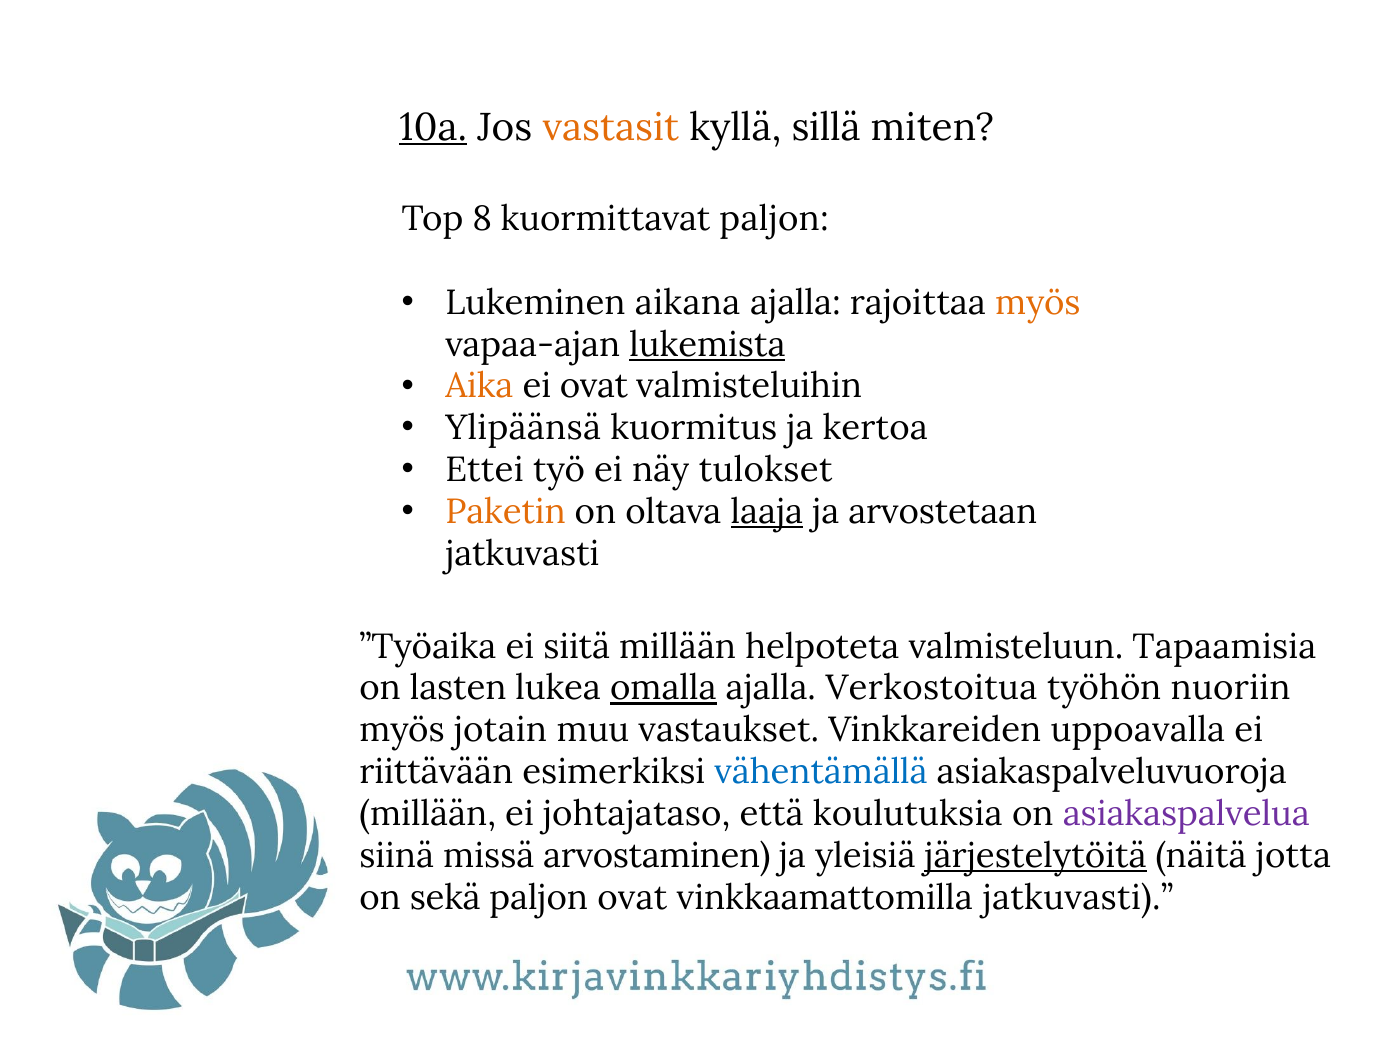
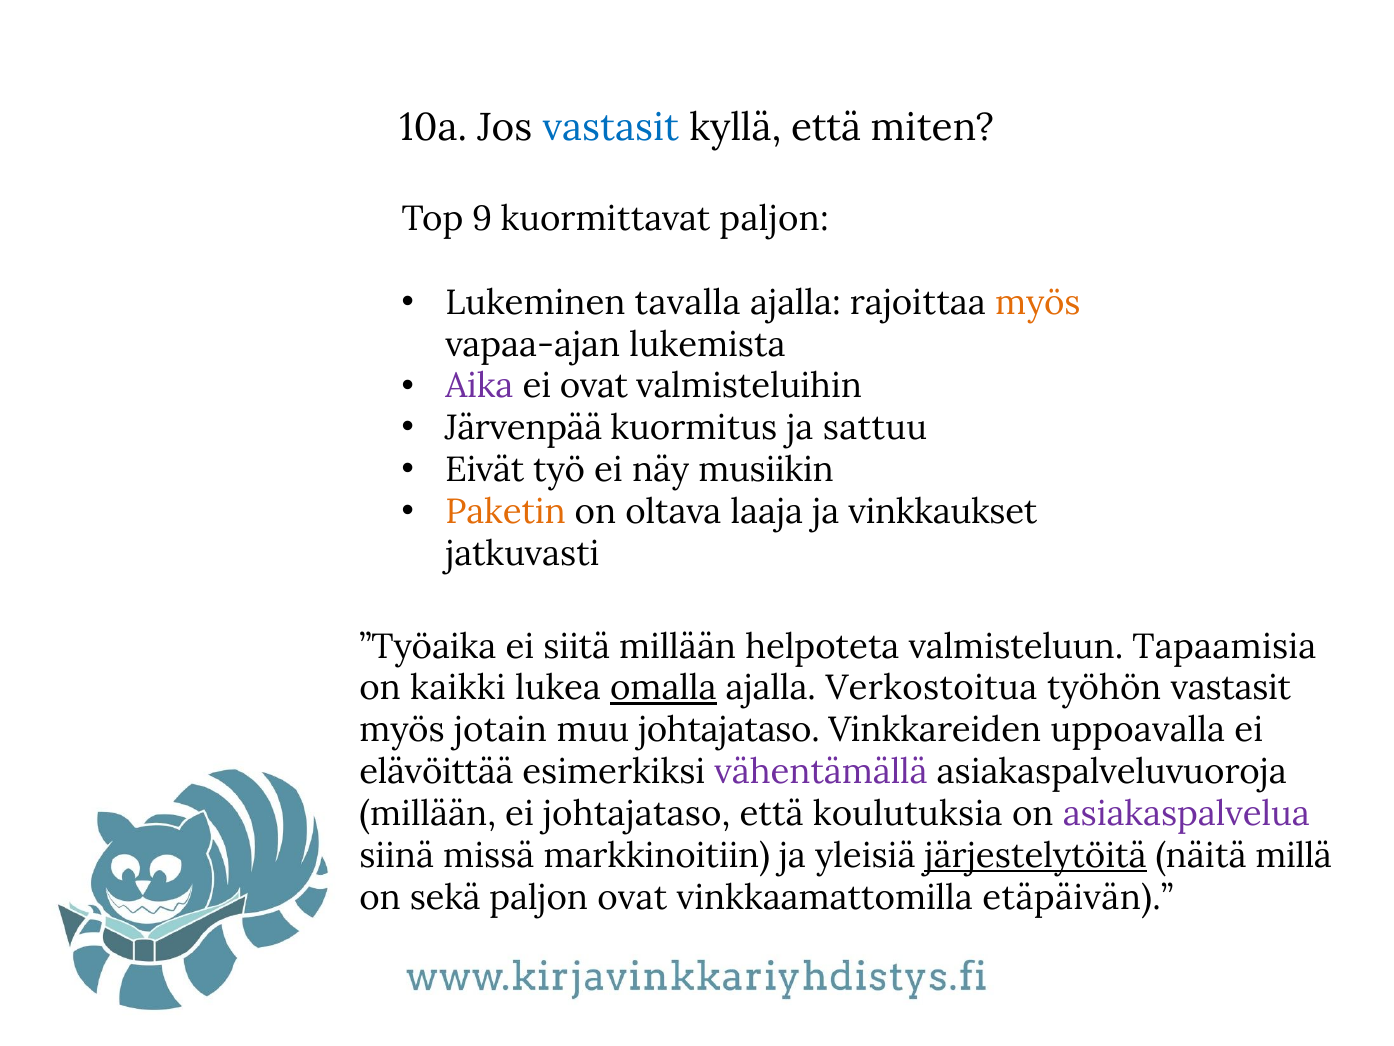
10a underline: present -> none
vastasit at (611, 127) colour: orange -> blue
kyllä sillä: sillä -> että
8: 8 -> 9
aikana: aikana -> tavalla
lukemista underline: present -> none
Aika colour: orange -> purple
Ylipäänsä: Ylipäänsä -> Järvenpää
kertoa: kertoa -> sattuu
Ettei: Ettei -> Eivät
tulokset: tulokset -> musiikin
laaja underline: present -> none
arvostetaan: arvostetaan -> vinkkaukset
lasten: lasten -> kaikki
työhön nuoriin: nuoriin -> vastasit
muu vastaukset: vastaukset -> johtajataso
riittävään: riittävään -> elävöittää
vähentämällä colour: blue -> purple
arvostaminen: arvostaminen -> markkinoitiin
jotta: jotta -> millä
vinkkaamattomilla jatkuvasti: jatkuvasti -> etäpäivän
